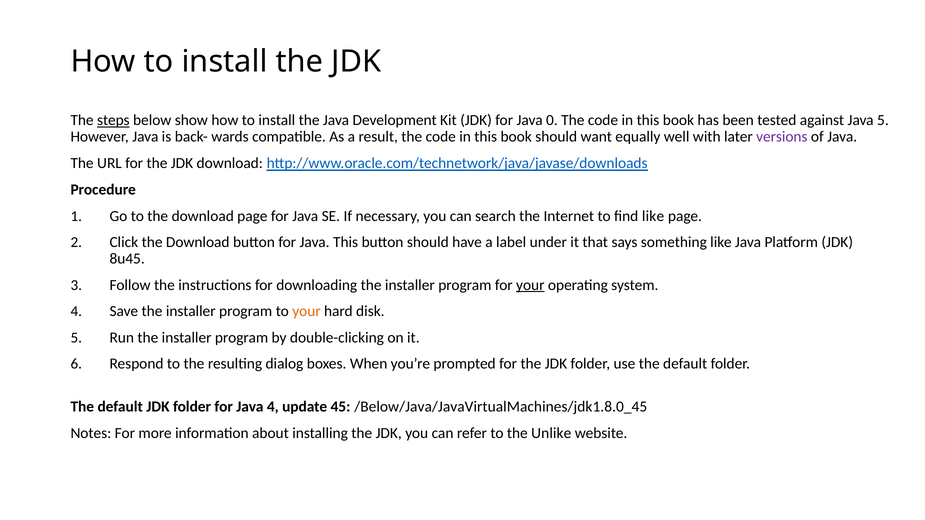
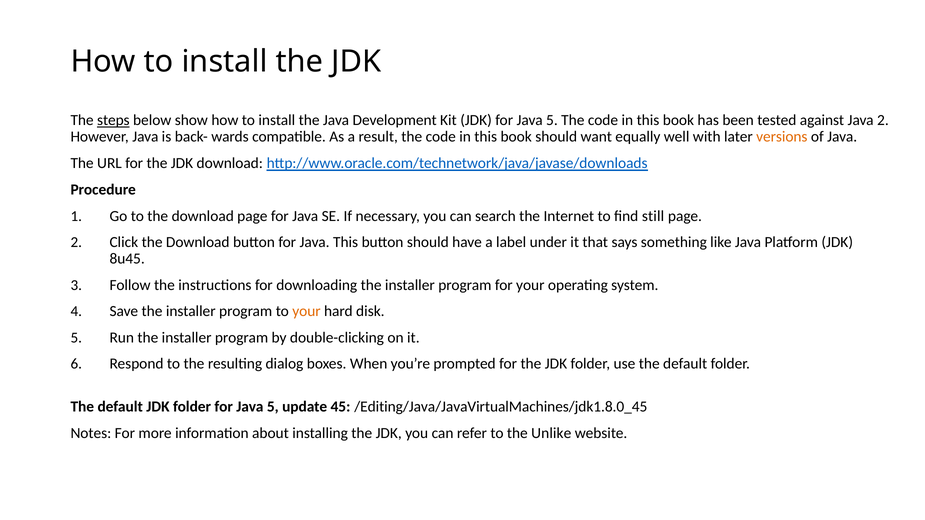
JDK for Java 0: 0 -> 5
Java 5: 5 -> 2
versions colour: purple -> orange
find like: like -> still
your at (530, 285) underline: present -> none
folder for Java 4: 4 -> 5
/Below/Java/JavaVirtualMachines/jdk1.8.0_45: /Below/Java/JavaVirtualMachines/jdk1.8.0_45 -> /Editing/Java/JavaVirtualMachines/jdk1.8.0_45
